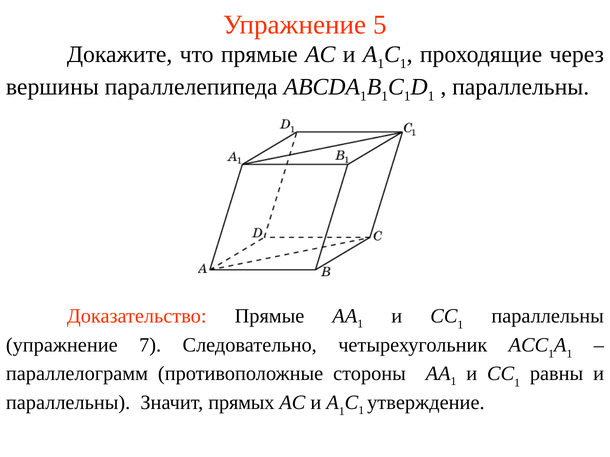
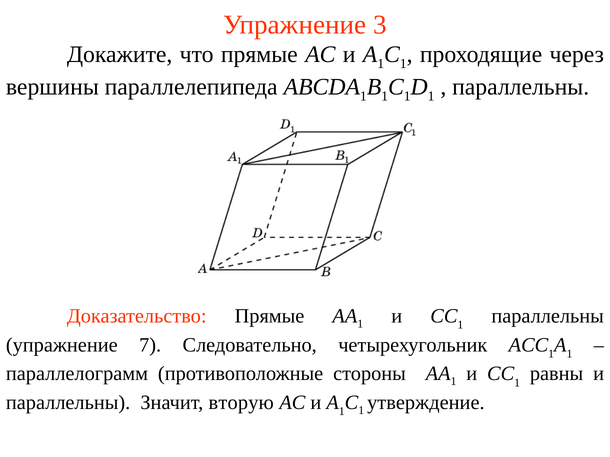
5: 5 -> 3
прямых: прямых -> вторую
